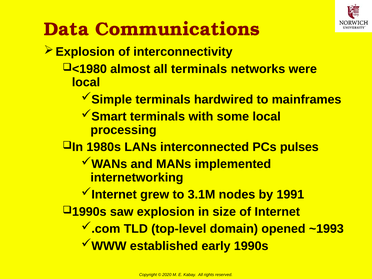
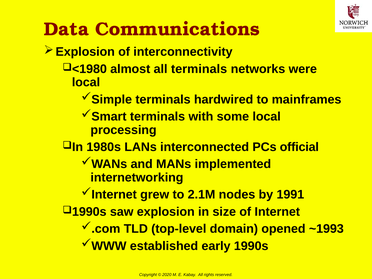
pulses: pulses -> official
3.1M: 3.1M -> 2.1M
